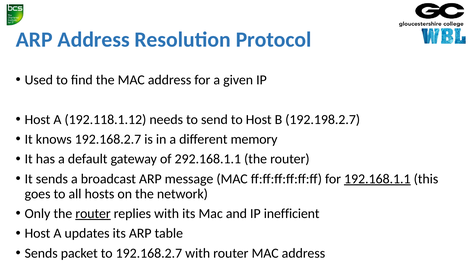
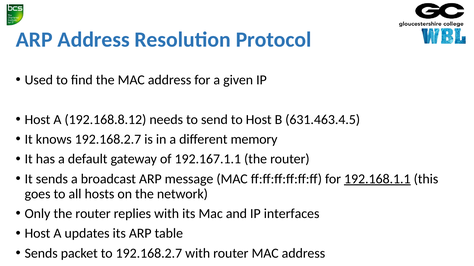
192.118.1.12: 192.118.1.12 -> 192.168.8.12
192.198.2.7: 192.198.2.7 -> 631.463.4.5
292.168.1.1: 292.168.1.1 -> 192.167.1.1
router at (93, 214) underline: present -> none
inefficient: inefficient -> interfaces
